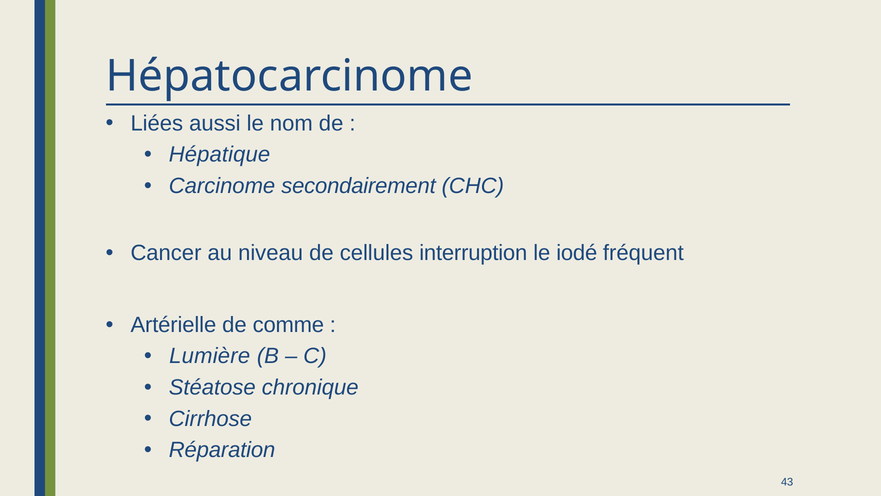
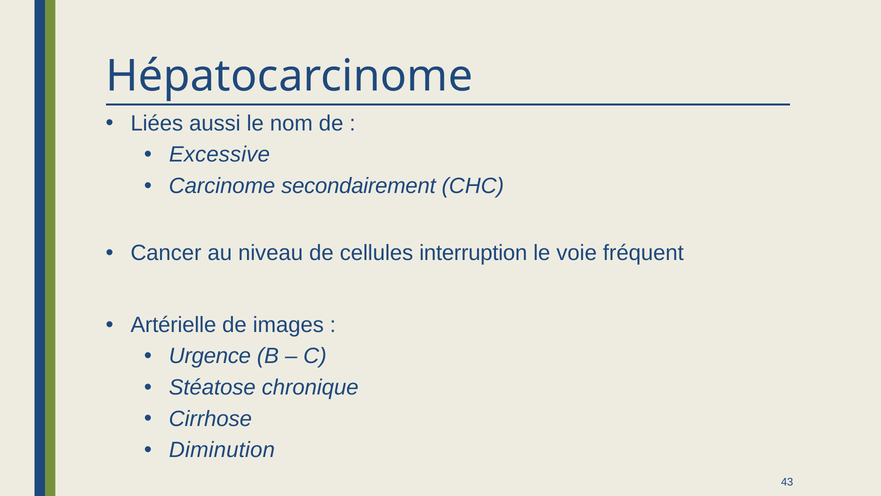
Hépatique: Hépatique -> Excessive
iodé: iodé -> voie
comme: comme -> images
Lumière: Lumière -> Urgence
Réparation: Réparation -> Diminution
